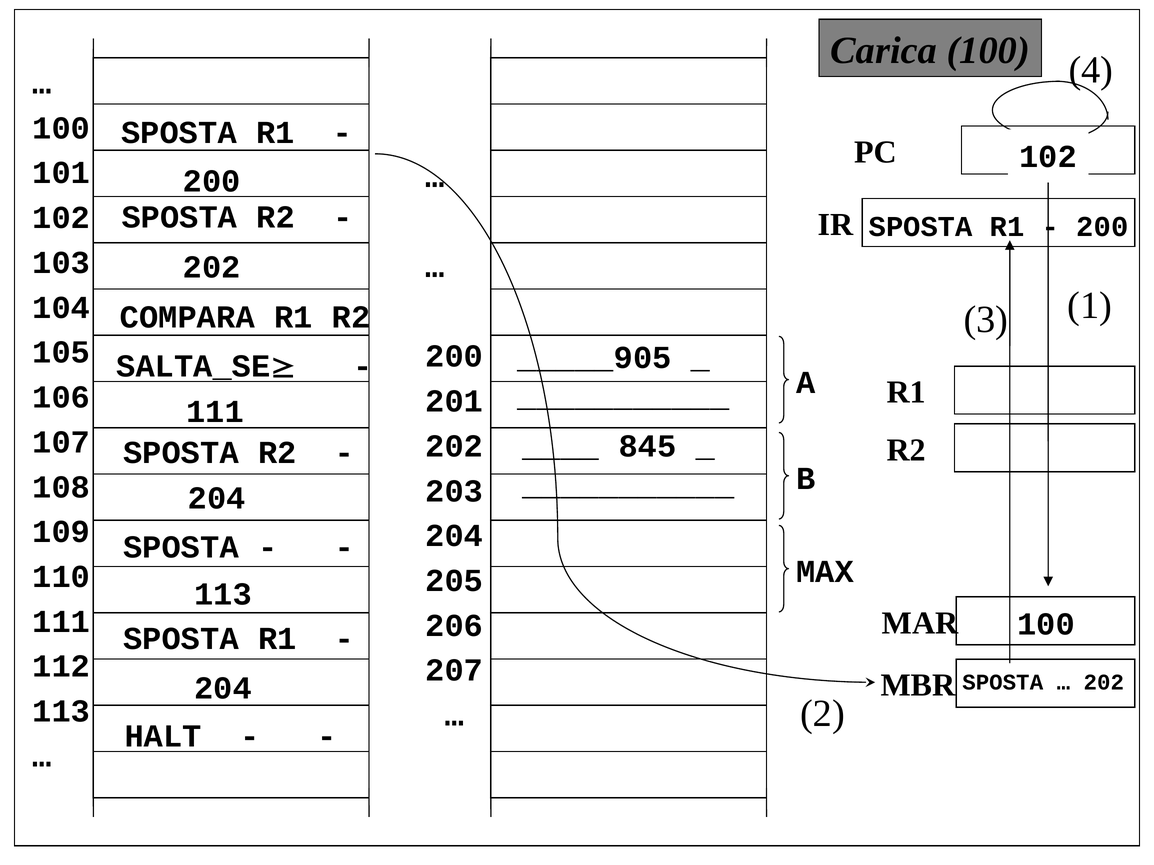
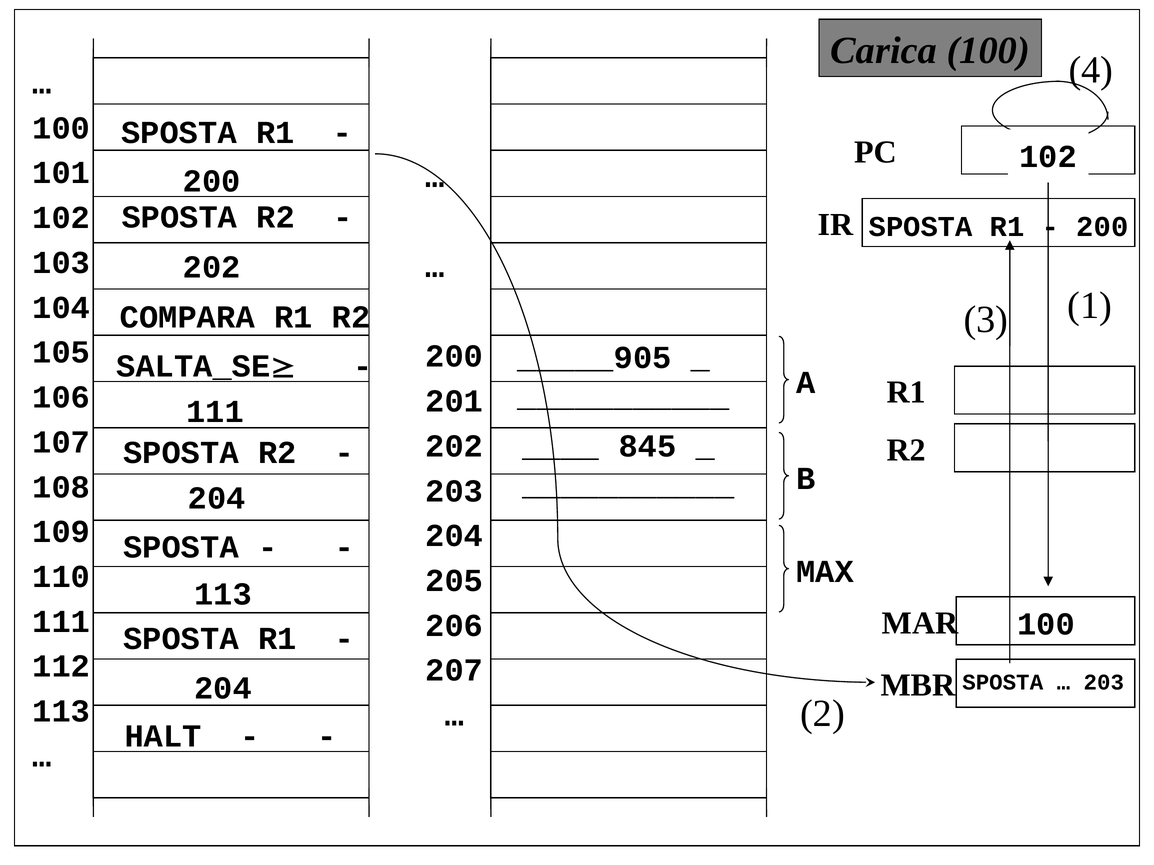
202 at (1104, 683): 202 -> 203
